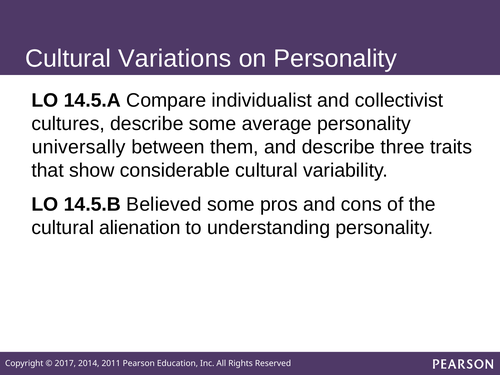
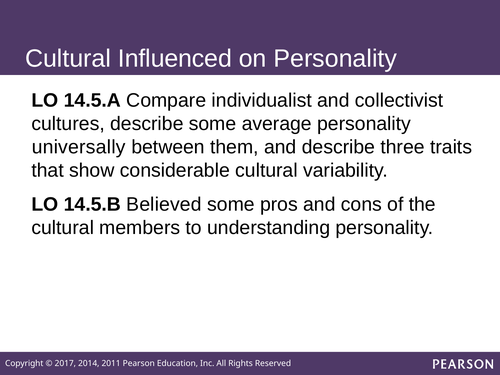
Variations: Variations -> Influenced
alienation: alienation -> members
